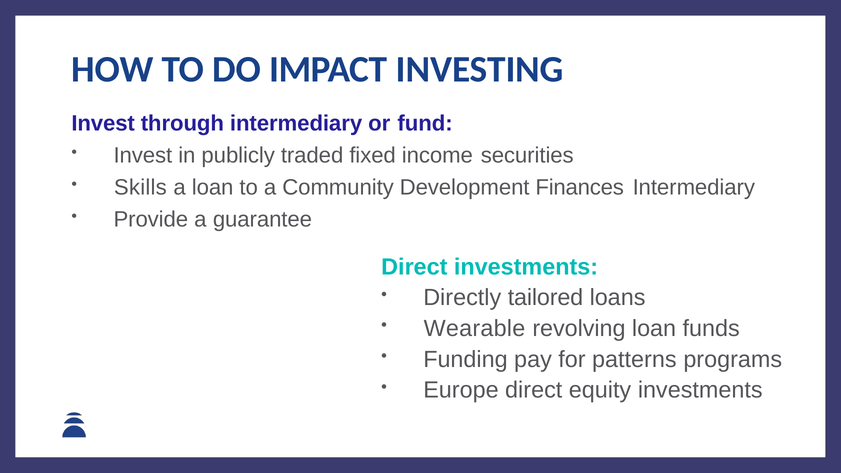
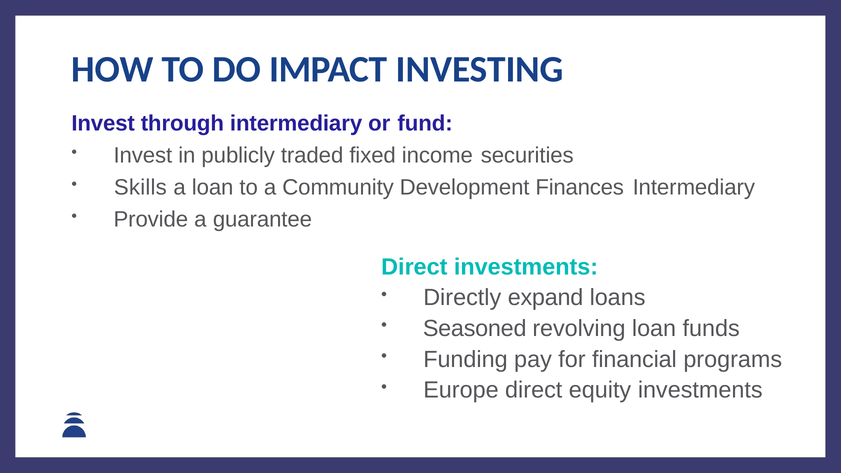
tailored: tailored -> expand
Wearable: Wearable -> Seasoned
patterns: patterns -> financial
